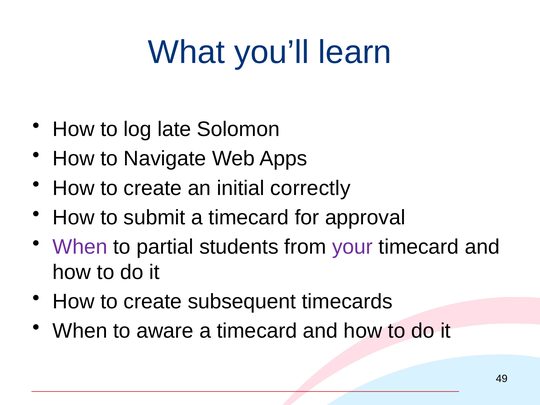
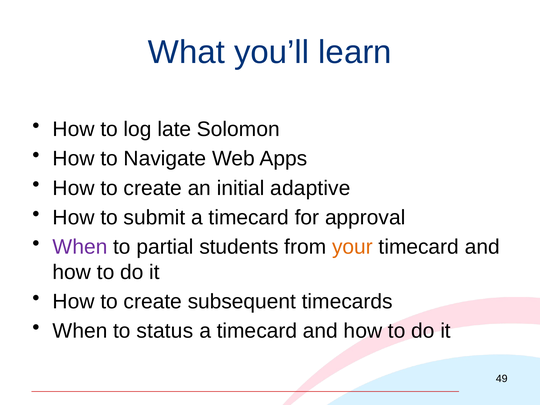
correctly: correctly -> adaptive
your colour: purple -> orange
aware: aware -> status
